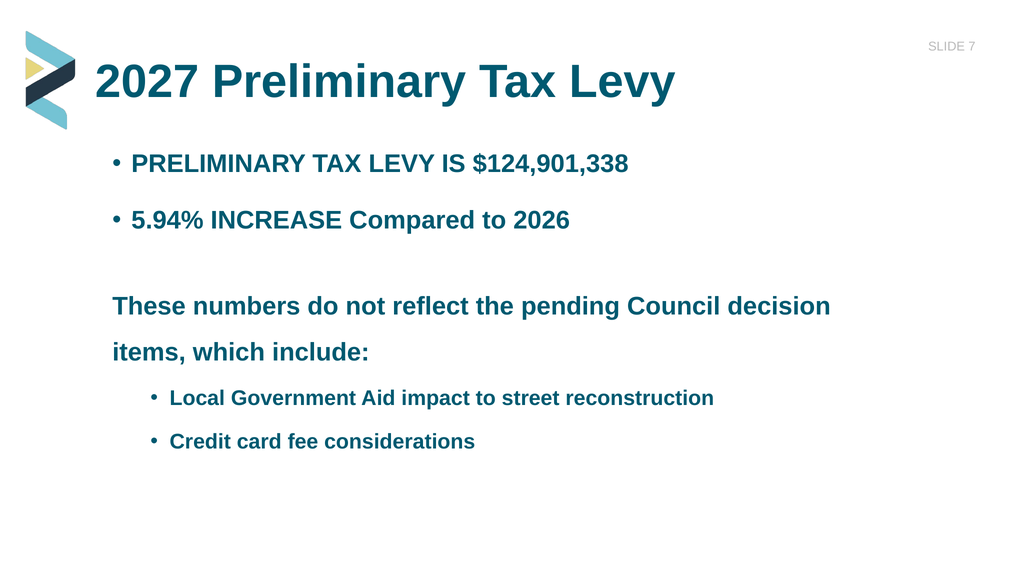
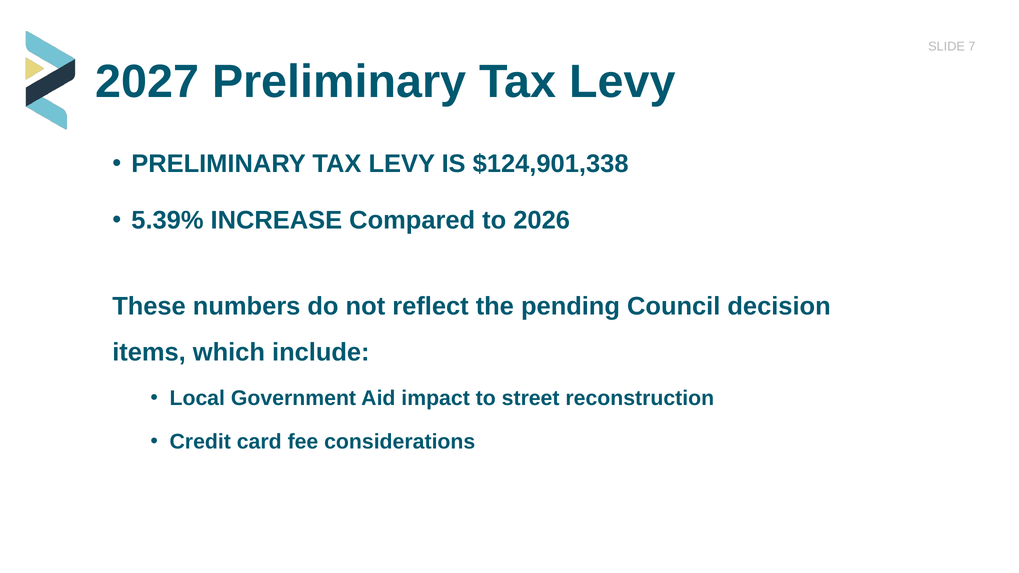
5.94%: 5.94% -> 5.39%
